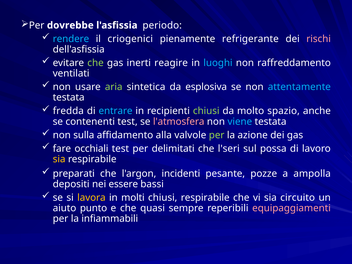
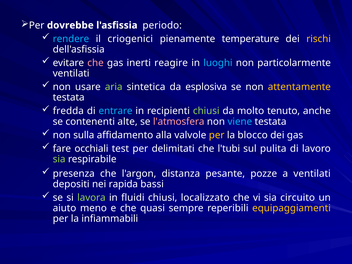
refrigerante: refrigerante -> temperature
rischi colour: pink -> yellow
che at (96, 63) colour: light green -> pink
raffreddamento: raffreddamento -> particolarmente
attentamente colour: light blue -> yellow
spazio: spazio -> tenuto
contenenti test: test -> alte
per at (217, 135) colour: light green -> yellow
azione: azione -> blocco
l'seri: l'seri -> l'tubi
possa: possa -> pulita
sia at (59, 159) colour: yellow -> light green
preparati: preparati -> presenza
incidenti: incidenti -> distanza
a ampolla: ampolla -> ventilati
essere: essere -> rapida
lavora colour: yellow -> light green
molti: molti -> fluidi
chiusi respirabile: respirabile -> localizzato
punto: punto -> meno
equipaggiamenti colour: pink -> yellow
